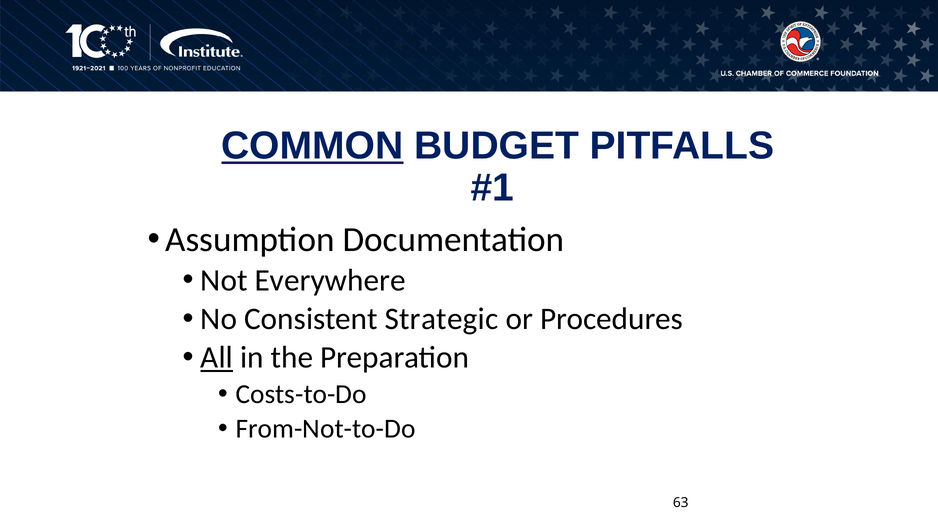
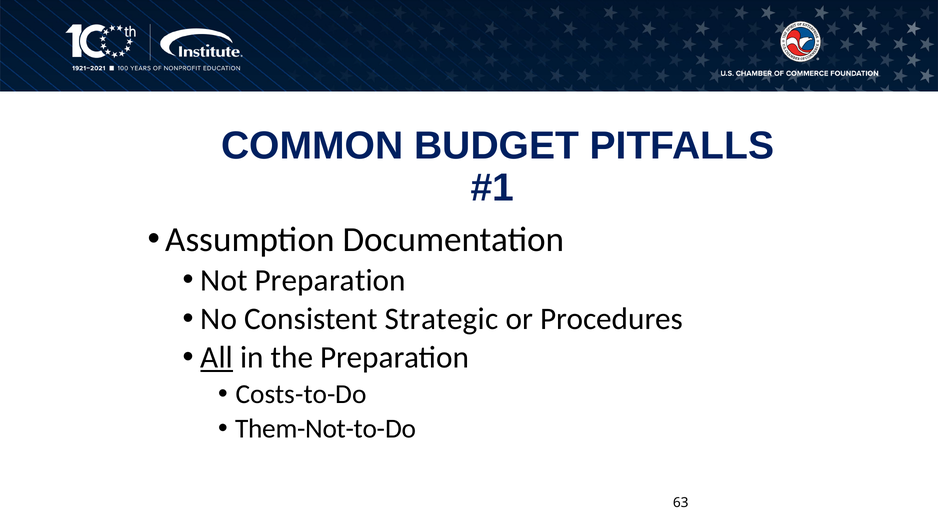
COMMON underline: present -> none
Not Everywhere: Everywhere -> Preparation
From-Not-to-Do: From-Not-to-Do -> Them-Not-to-Do
